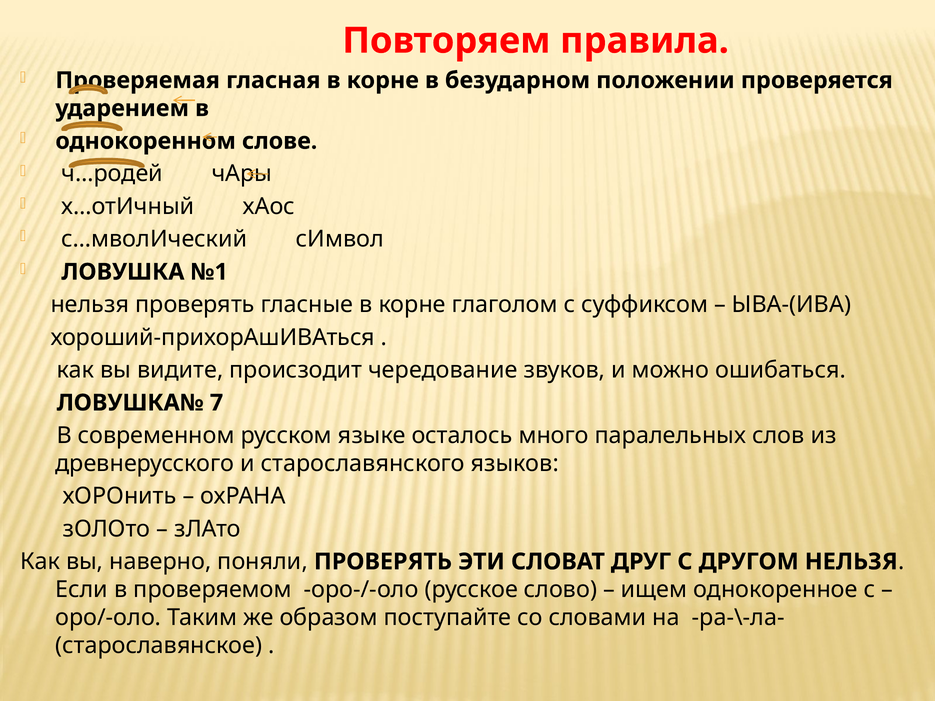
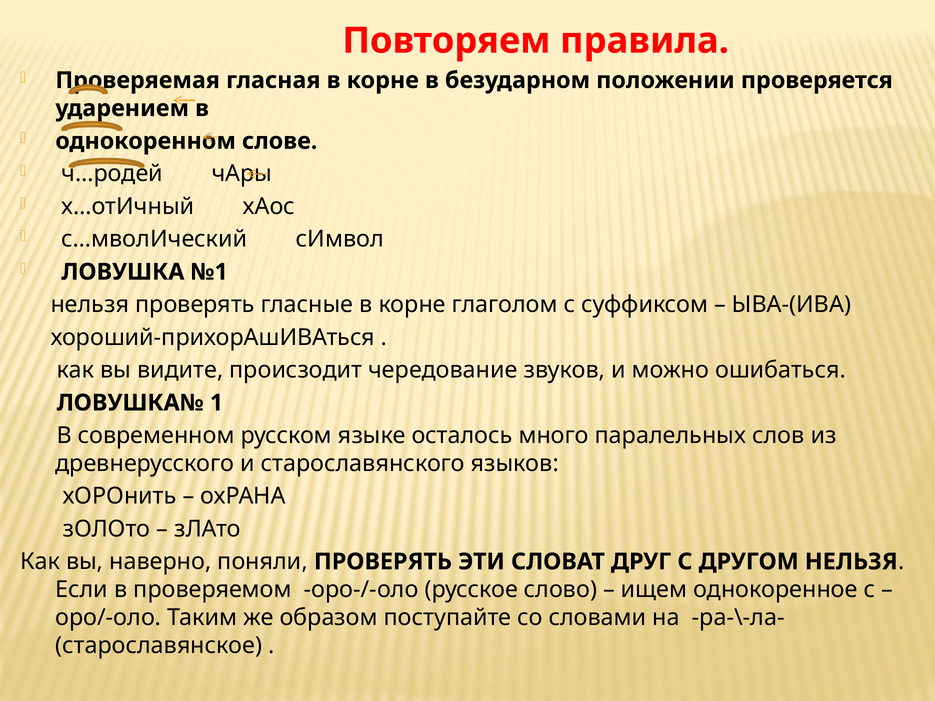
7: 7 -> 1
